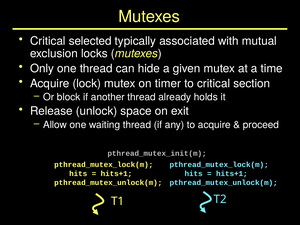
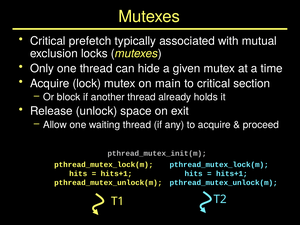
selected: selected -> prefetch
timer: timer -> main
